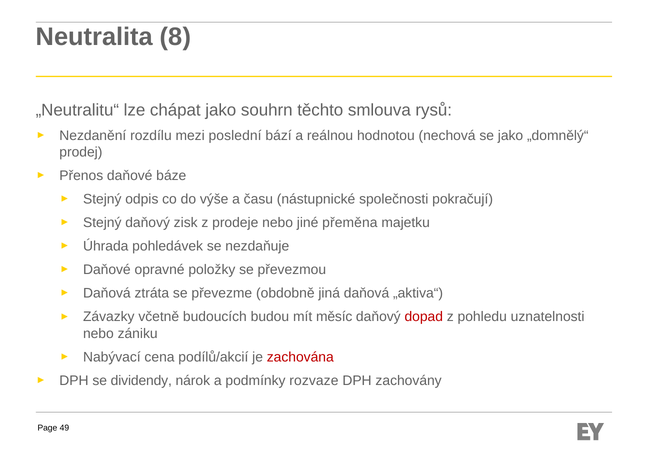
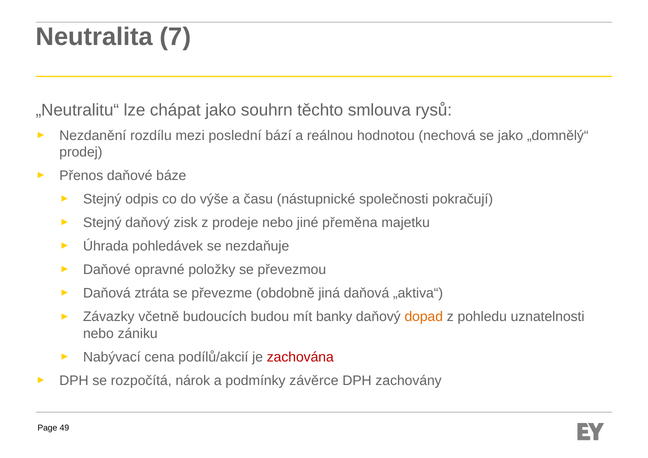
8: 8 -> 7
měsíc: měsíc -> banky
dopad colour: red -> orange
dividendy: dividendy -> rozpočítá
rozvaze: rozvaze -> závěrce
